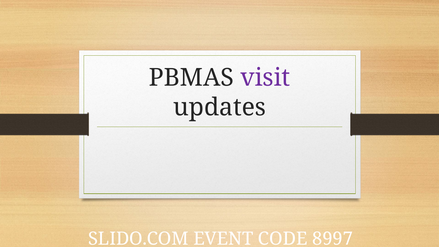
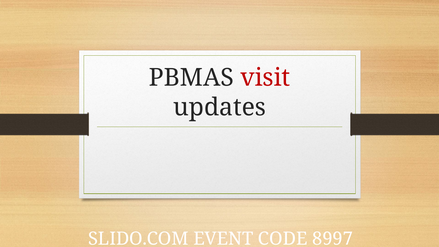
visit colour: purple -> red
